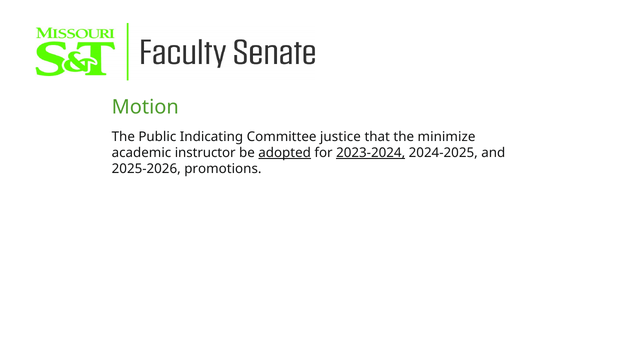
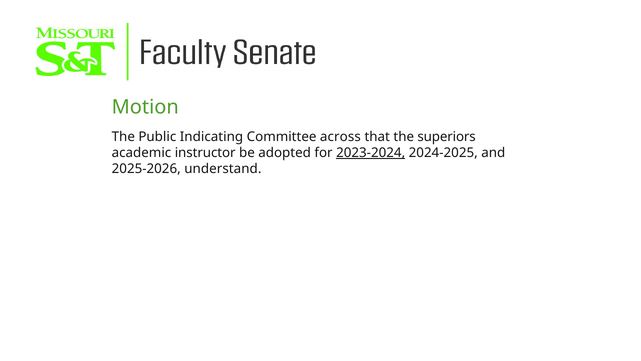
justice: justice -> across
minimize: minimize -> superiors
adopted underline: present -> none
promotions: promotions -> understand
